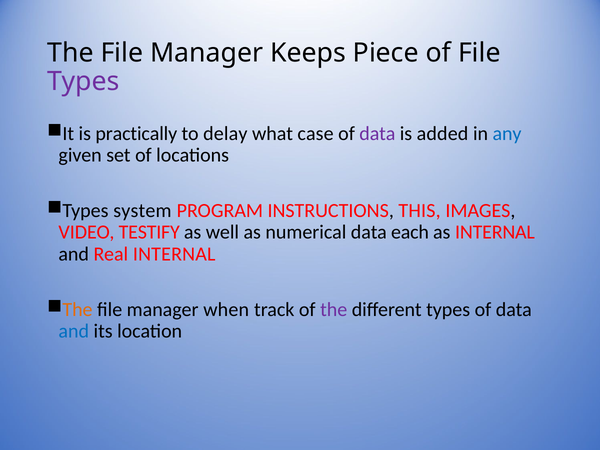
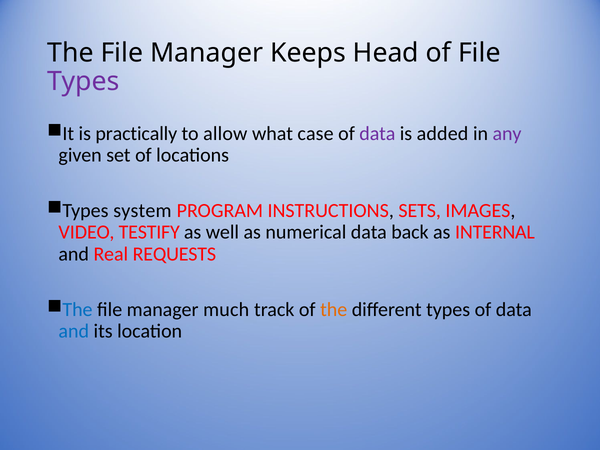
Piece: Piece -> Head
delay: delay -> allow
any colour: blue -> purple
THIS: THIS -> SETS
each: each -> back
Real INTERNAL: INTERNAL -> REQUESTS
The at (77, 310) colour: orange -> blue
when: when -> much
the at (334, 310) colour: purple -> orange
